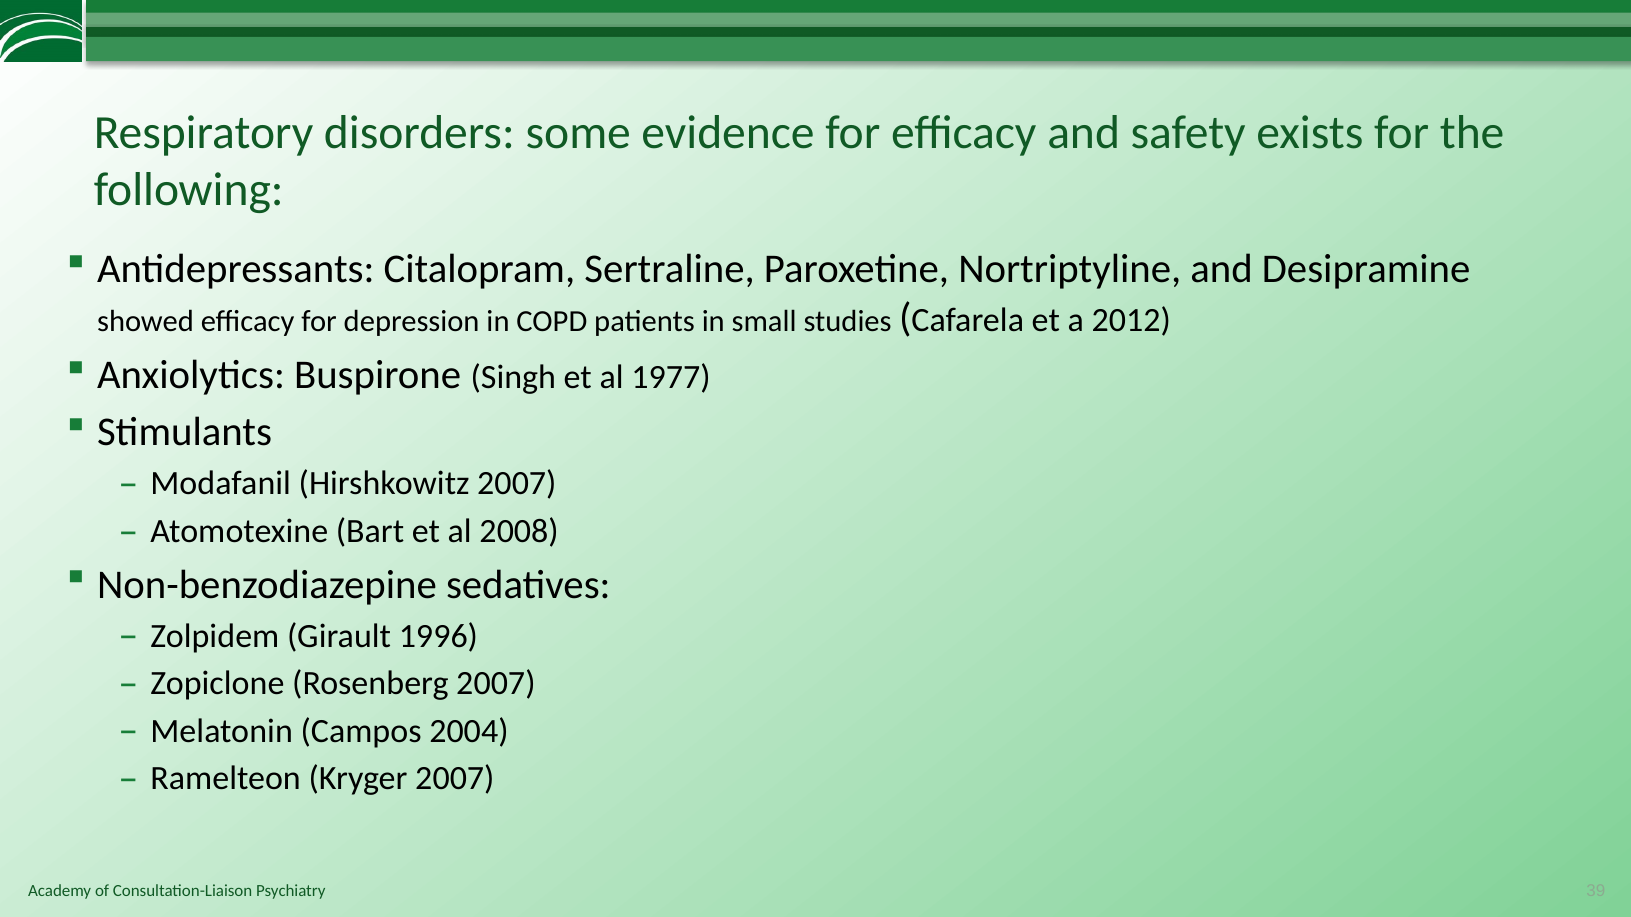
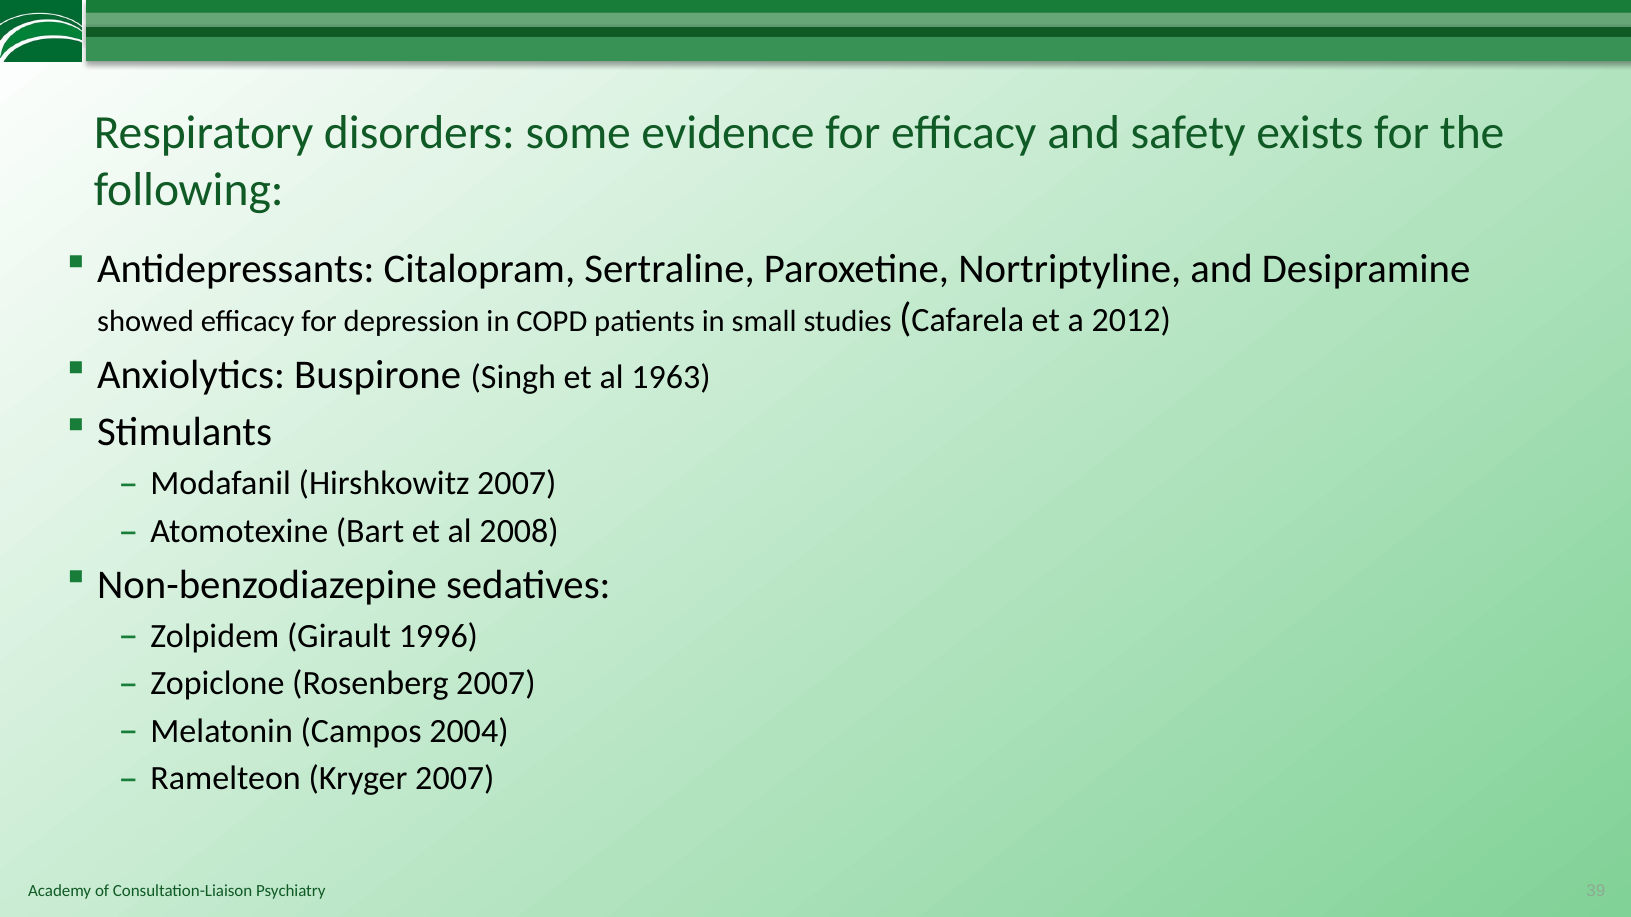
1977: 1977 -> 1963
